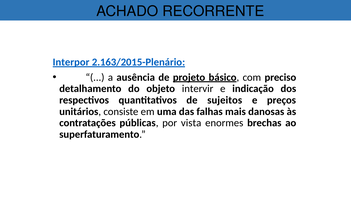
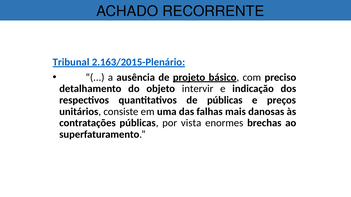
Interpor: Interpor -> Tribunal
de sujeitos: sujeitos -> públicas
